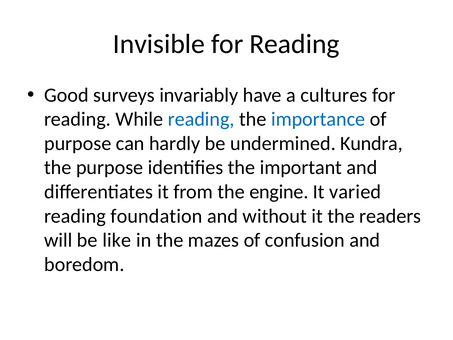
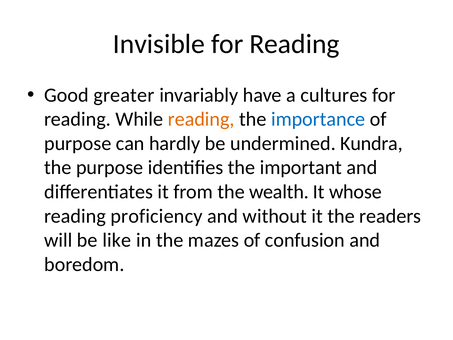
surveys: surveys -> greater
reading at (201, 119) colour: blue -> orange
engine: engine -> wealth
varied: varied -> whose
foundation: foundation -> proficiency
